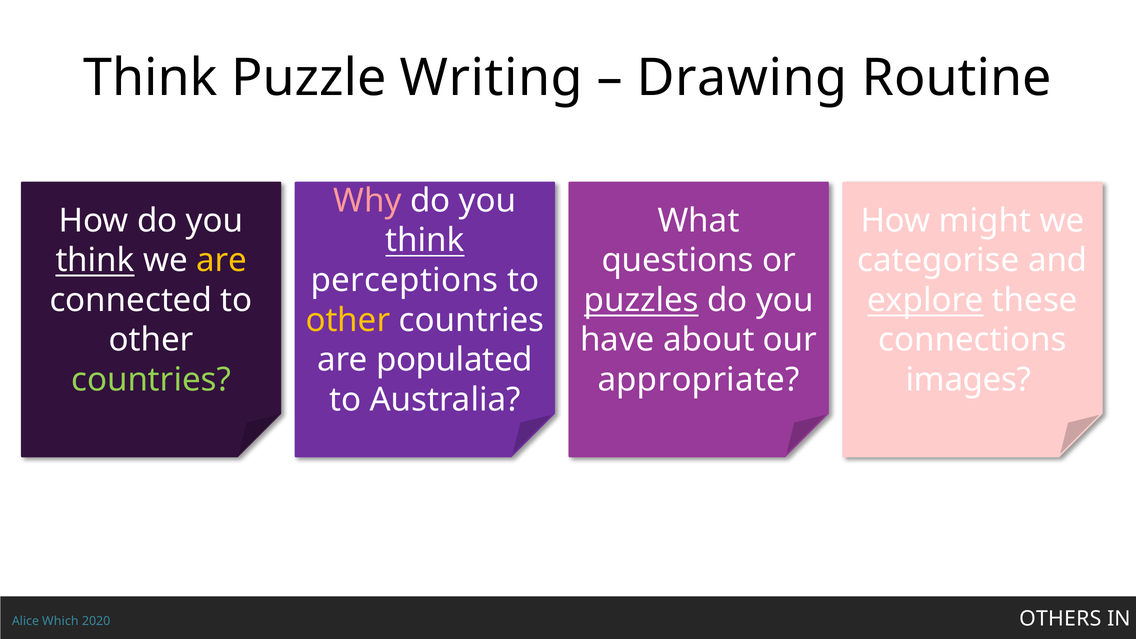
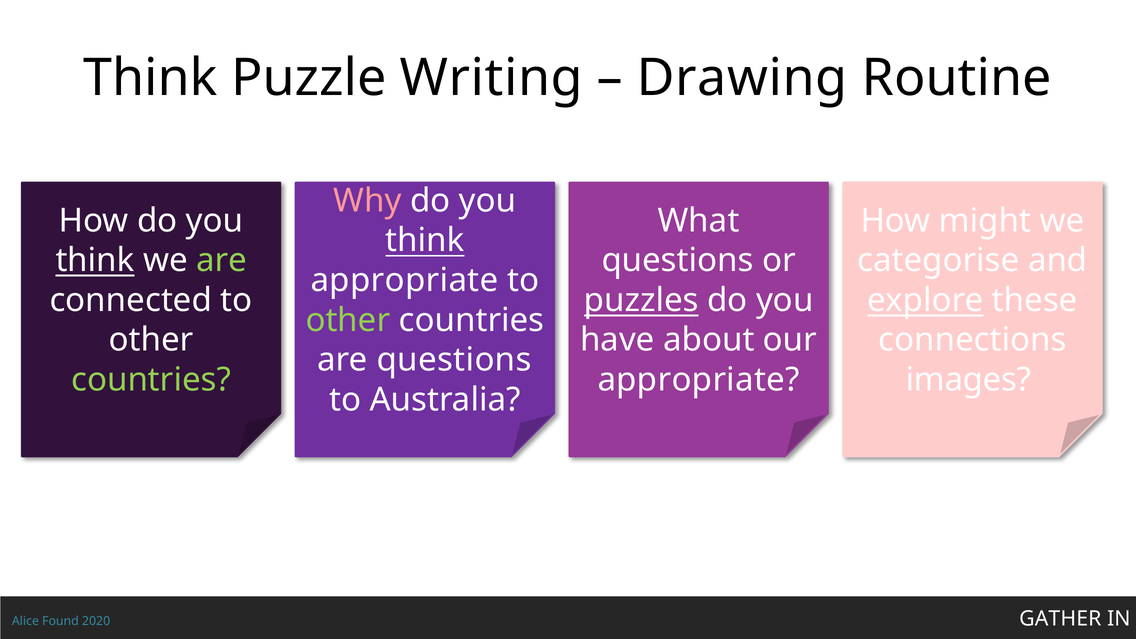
are at (222, 260) colour: yellow -> light green
perceptions at (404, 280): perceptions -> appropriate
other at (348, 320) colour: yellow -> light green
are populated: populated -> questions
OTHERS: OTHERS -> GATHER
Which: Which -> Found
